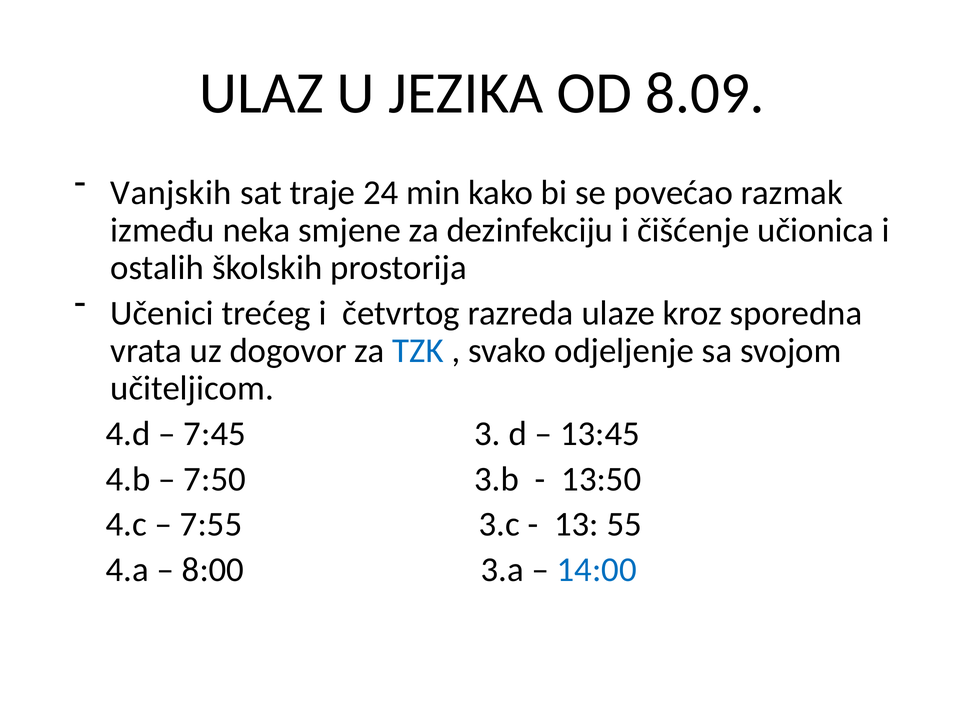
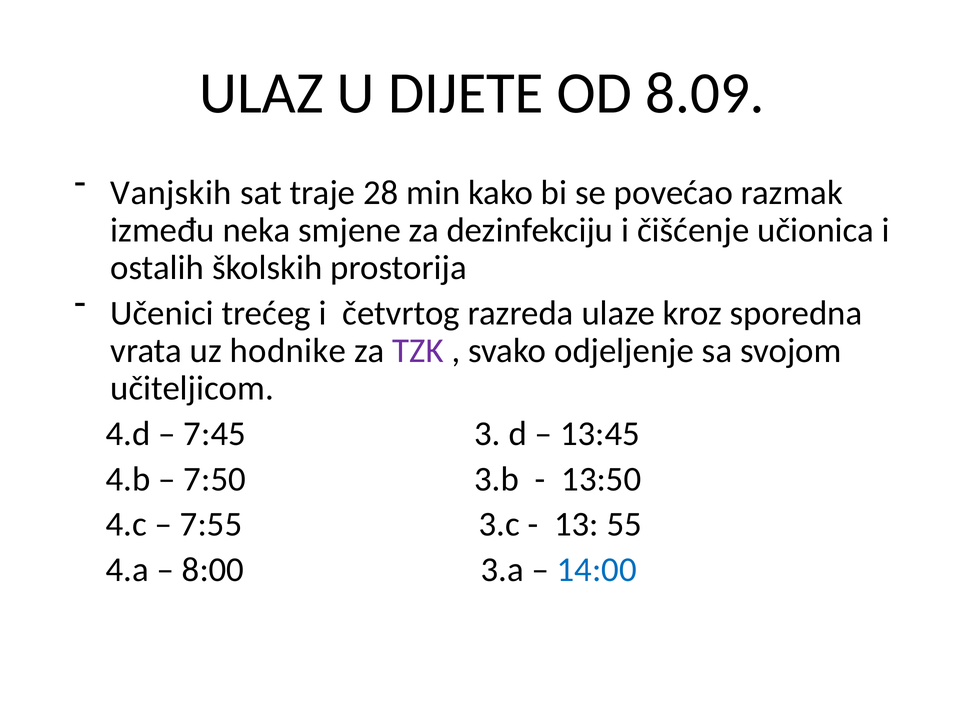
JEZIKA: JEZIKA -> DIJETE
24: 24 -> 28
dogovor: dogovor -> hodnike
TZK colour: blue -> purple
